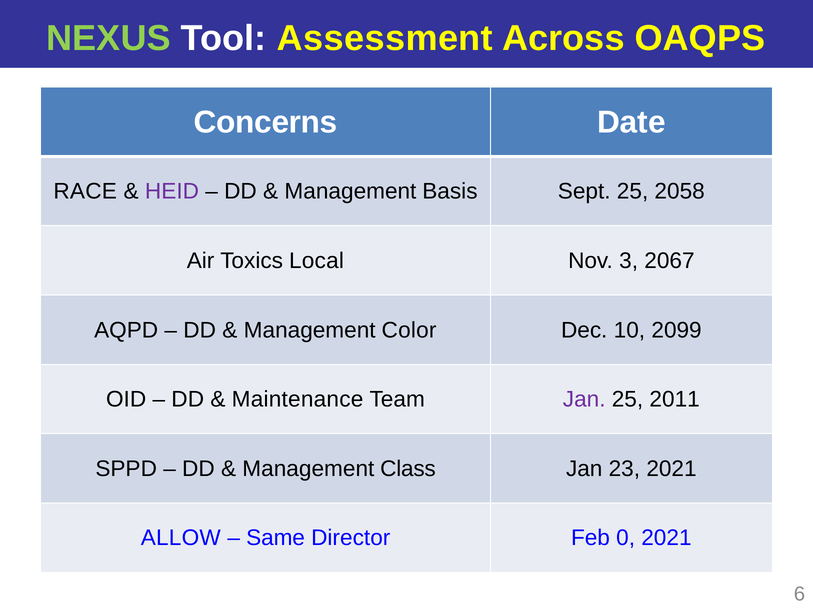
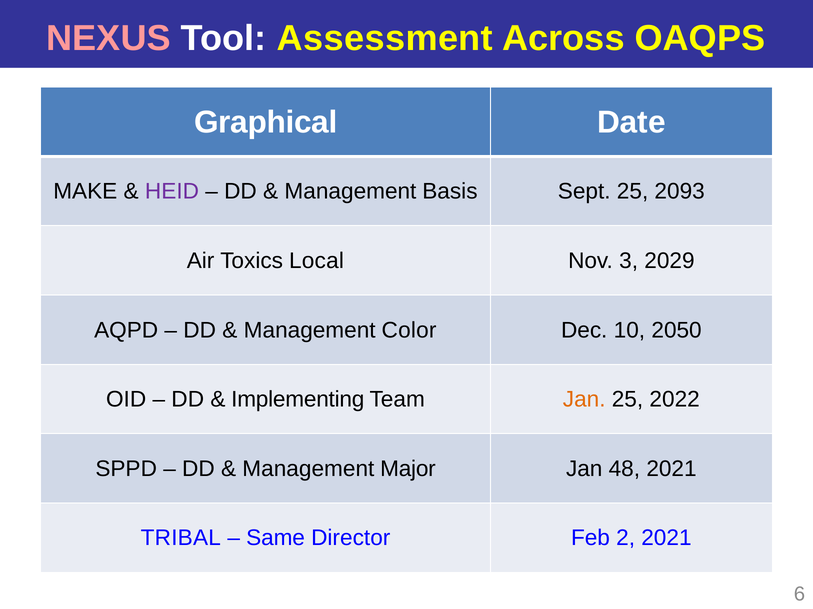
NEXUS colour: light green -> pink
Concerns: Concerns -> Graphical
RACE: RACE -> MAKE
2058: 2058 -> 2093
2067: 2067 -> 2029
2099: 2099 -> 2050
Maintenance: Maintenance -> Implementing
Jan at (584, 400) colour: purple -> orange
2011: 2011 -> 2022
Class: Class -> Major
23: 23 -> 48
ALLOW: ALLOW -> TRIBAL
0: 0 -> 2
